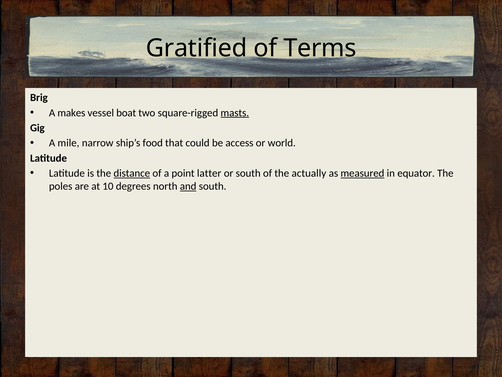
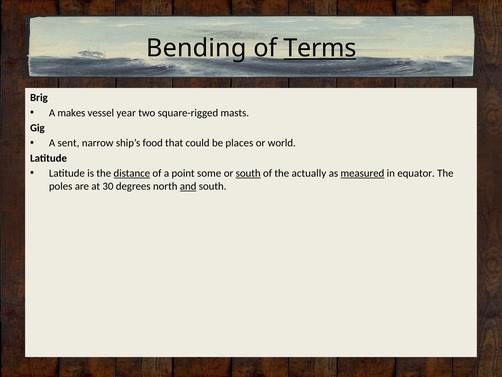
Gratified: Gratified -> Bending
Terms underline: none -> present
boat: boat -> year
masts underline: present -> none
mile: mile -> sent
access: access -> places
latter: latter -> some
south at (248, 173) underline: none -> present
10: 10 -> 30
